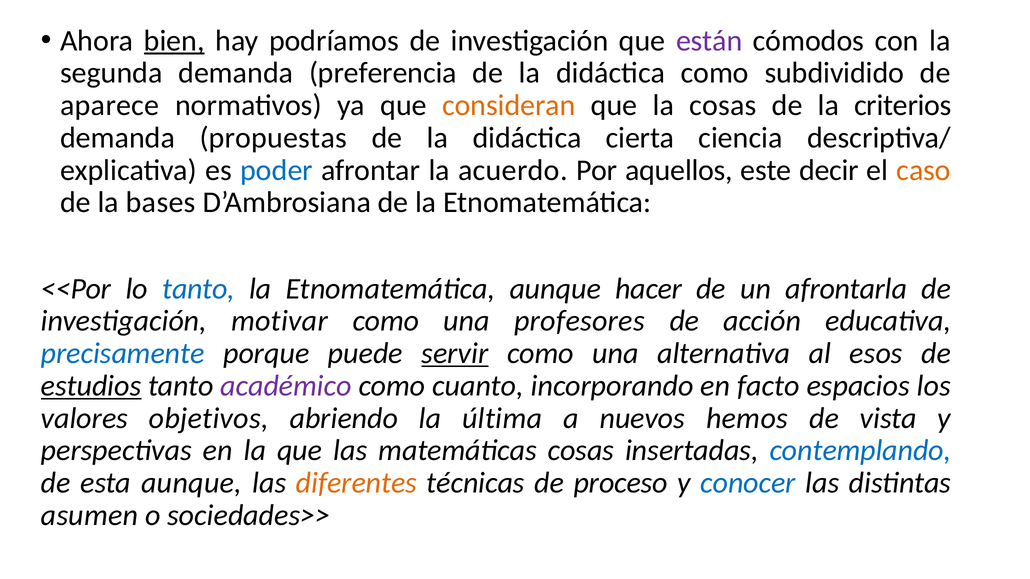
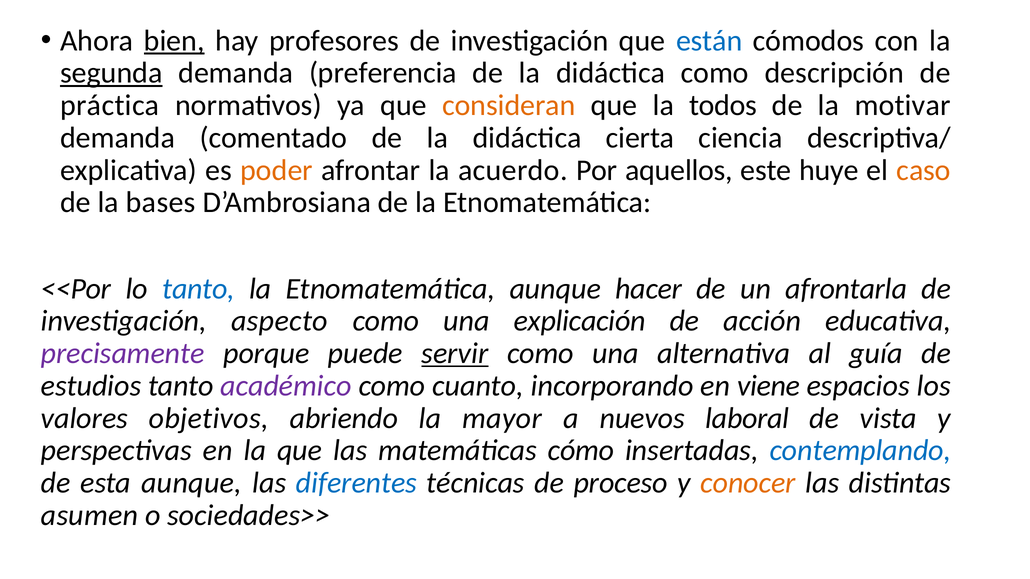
podríamos: podríamos -> profesores
están colour: purple -> blue
segunda underline: none -> present
subdividido: subdividido -> descripción
aparece: aparece -> práctica
la cosas: cosas -> todos
criterios: criterios -> motivar
propuestas: propuestas -> comentado
poder colour: blue -> orange
decir: decir -> huye
motivar: motivar -> aspecto
profesores: profesores -> explicación
precisamente colour: blue -> purple
esos: esos -> guía
estudios underline: present -> none
facto: facto -> viene
última: última -> mayor
hemos: hemos -> laboral
matemáticas cosas: cosas -> cómo
diferentes colour: orange -> blue
conocer colour: blue -> orange
